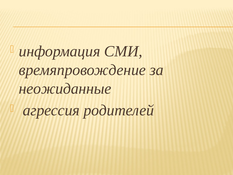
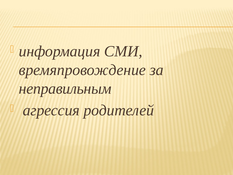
неожиданные: неожиданные -> неправильным
